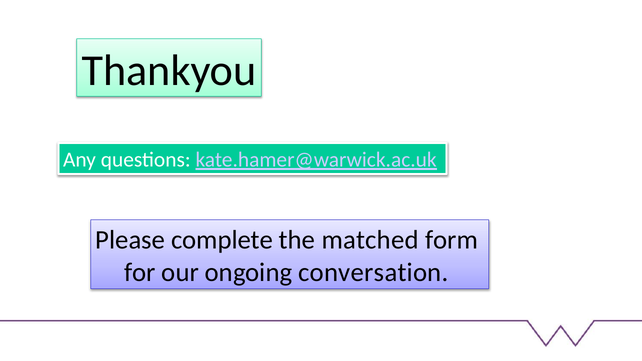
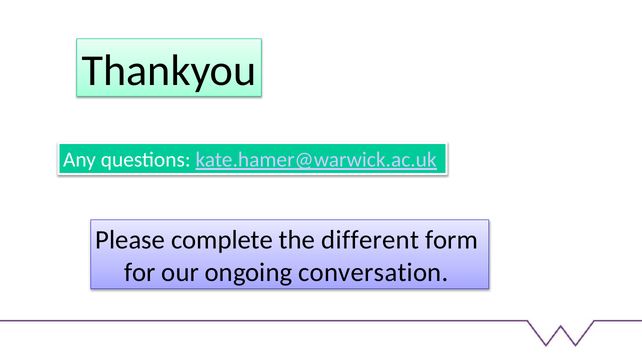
matched: matched -> different
